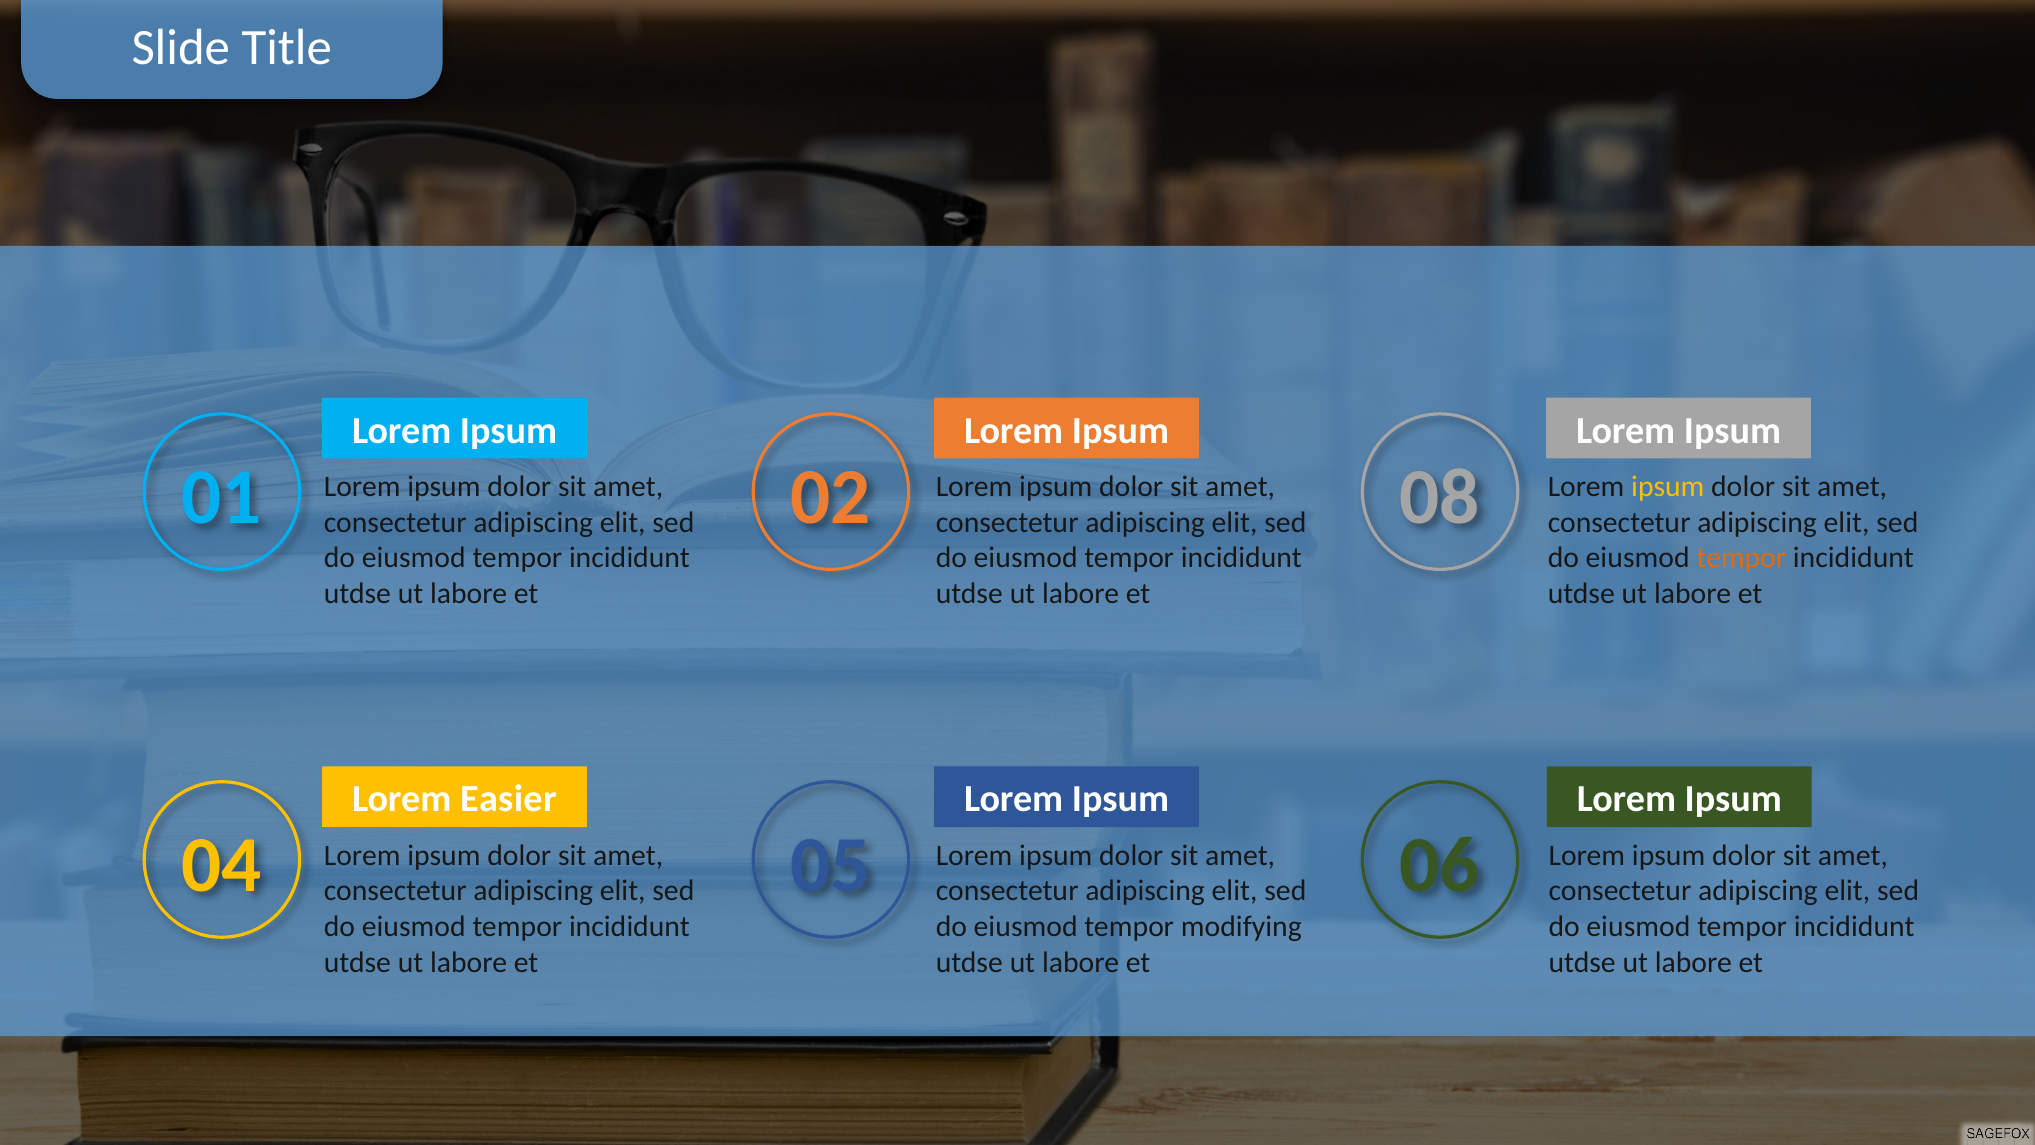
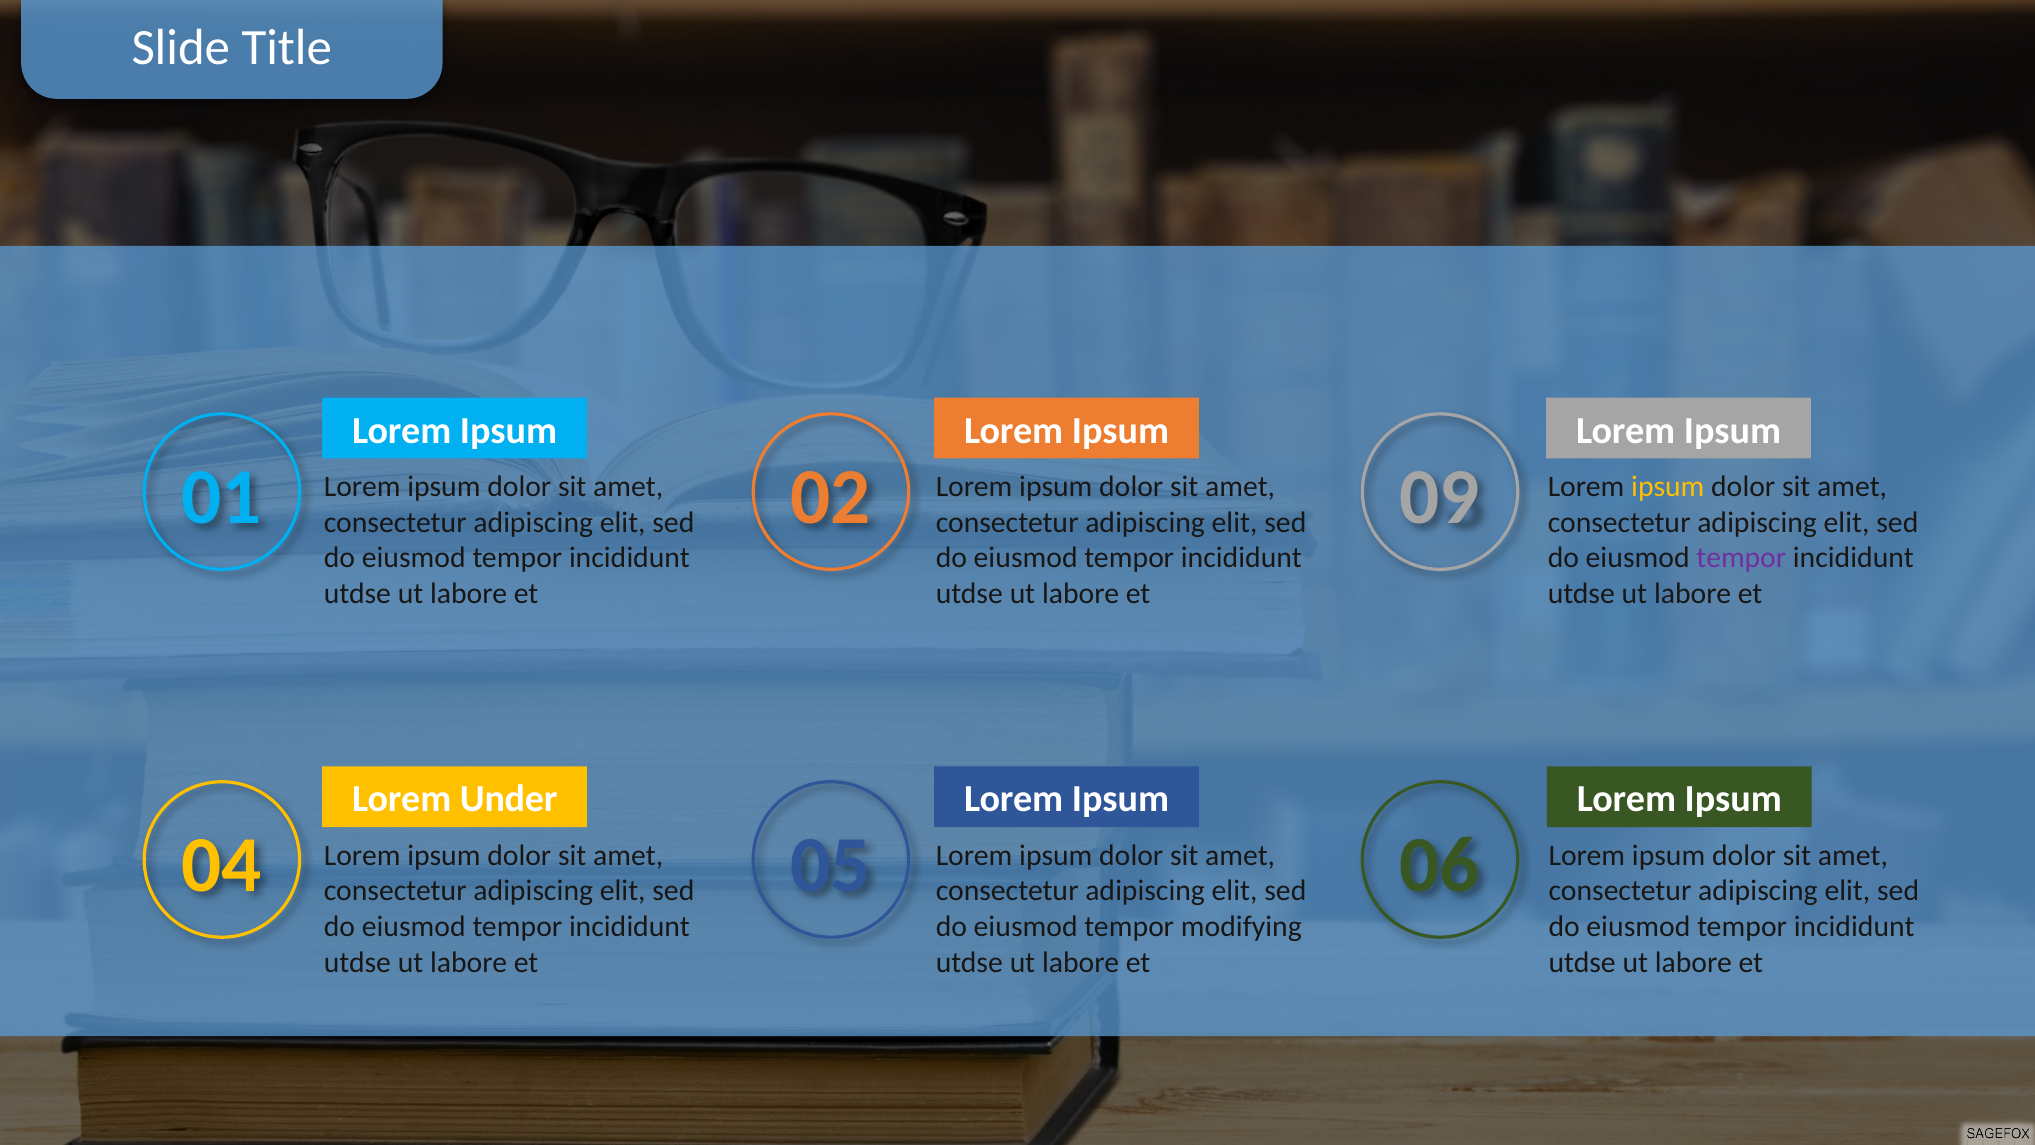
08: 08 -> 09
tempor at (1741, 558) colour: orange -> purple
Easier: Easier -> Under
